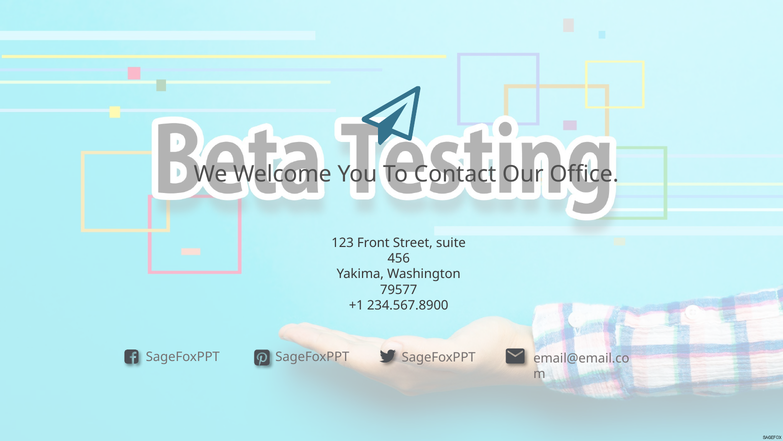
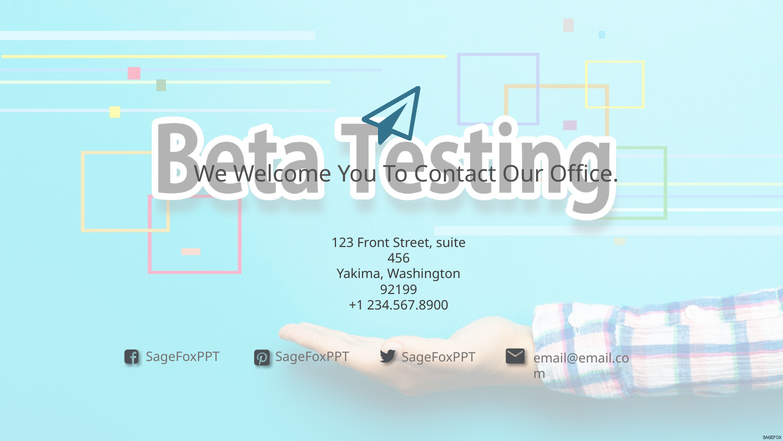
79577: 79577 -> 92199
